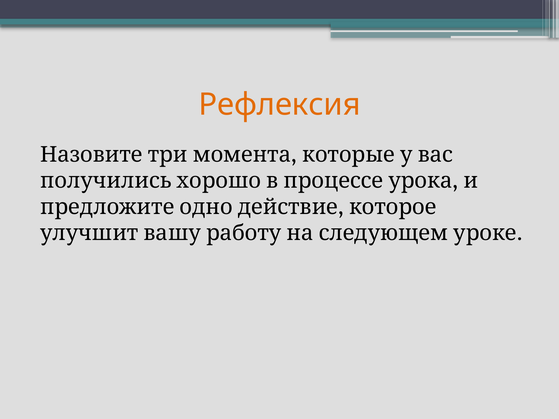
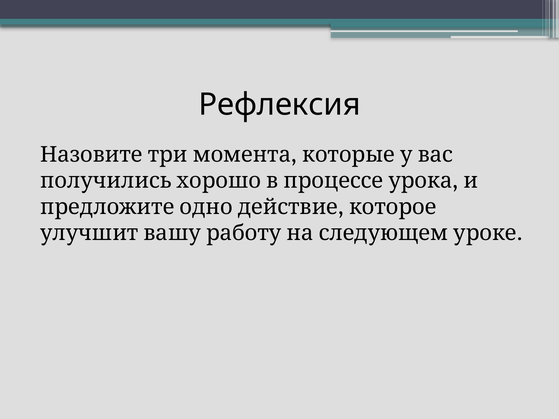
Рефлексия colour: orange -> black
